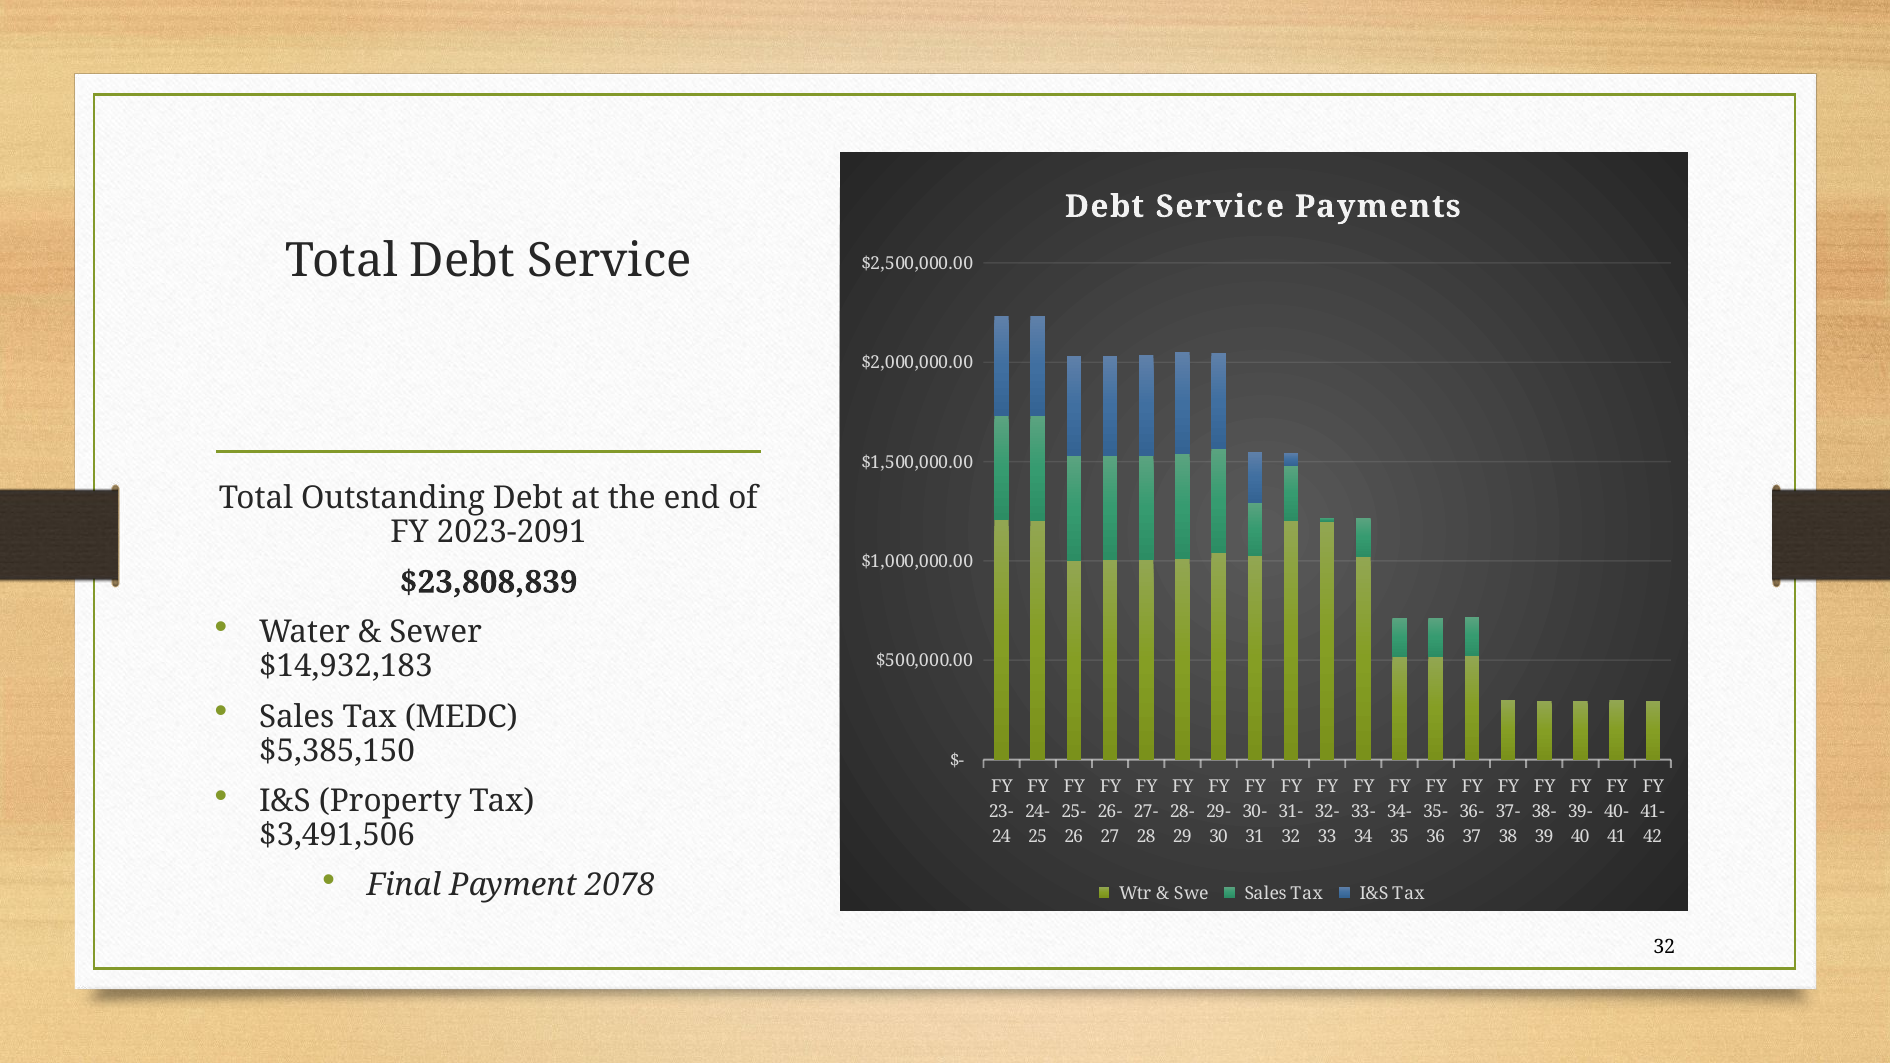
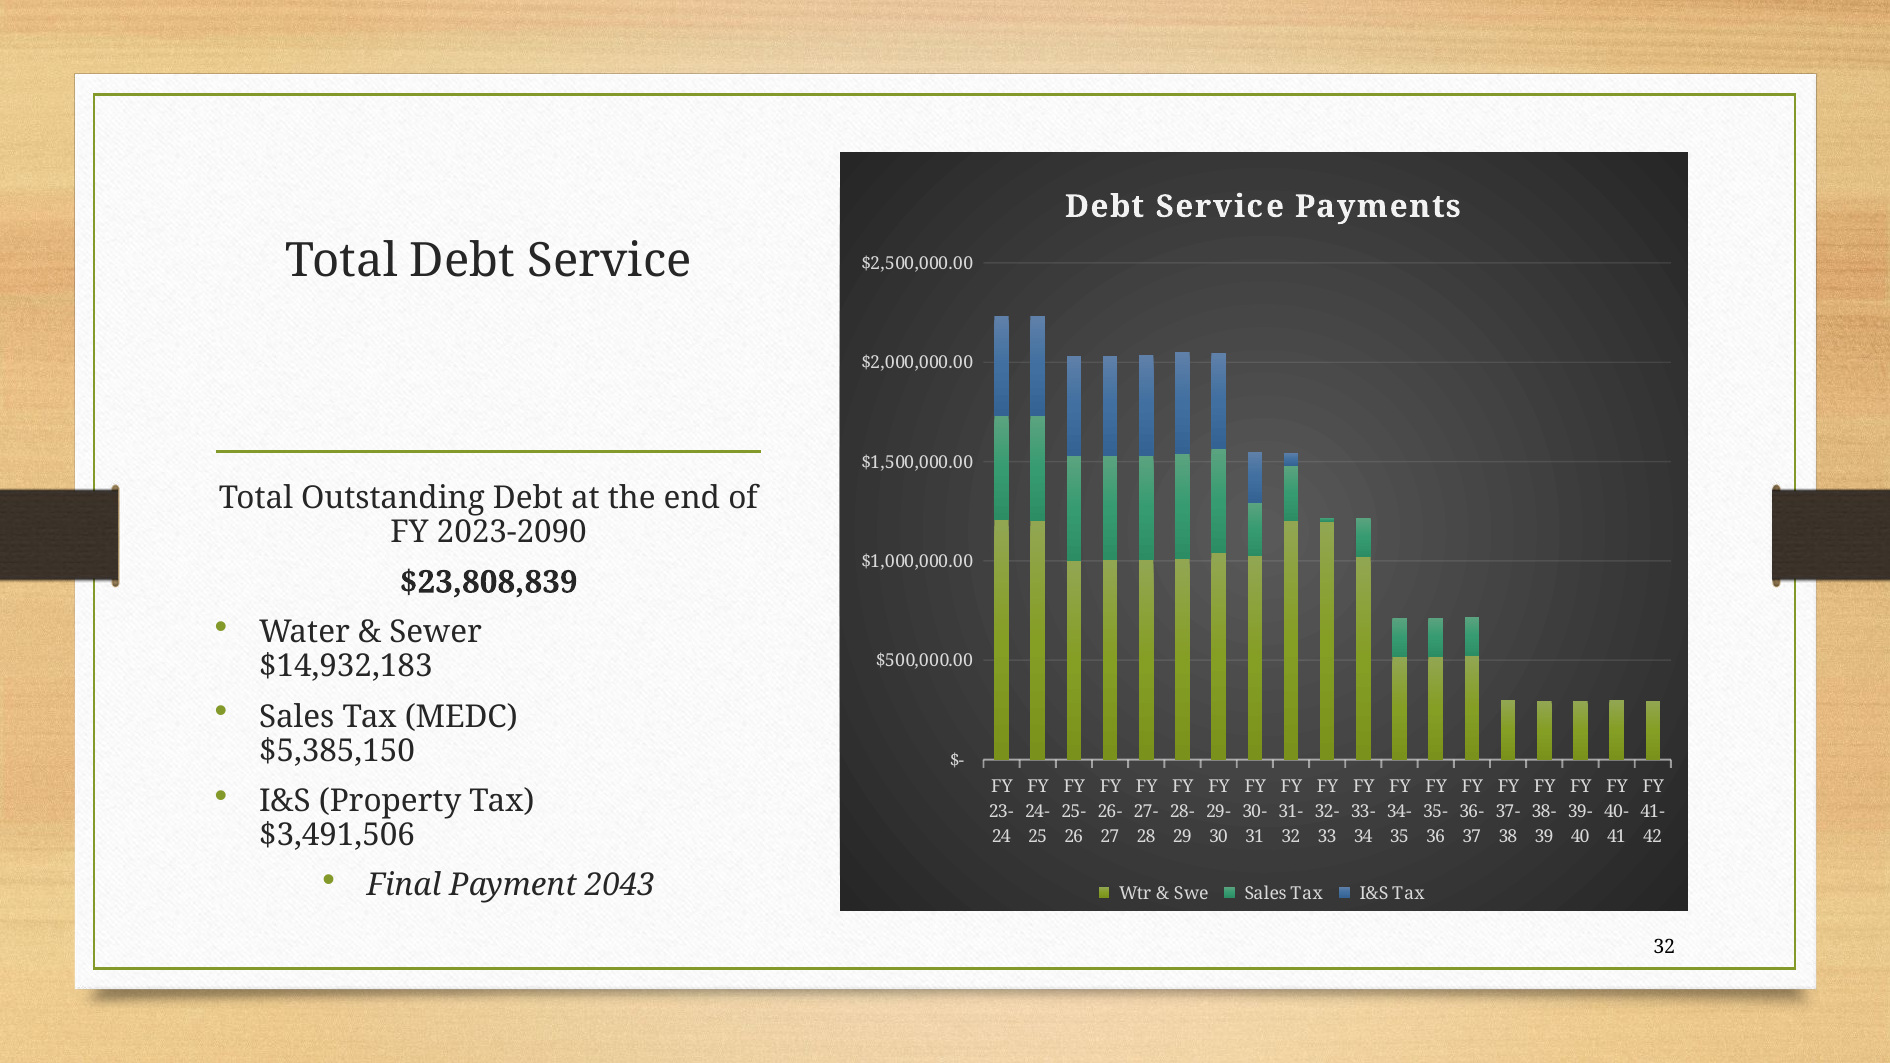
2023-2091: 2023-2091 -> 2023-2090
2078: 2078 -> 2043
